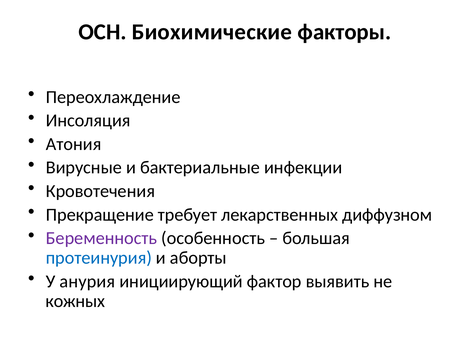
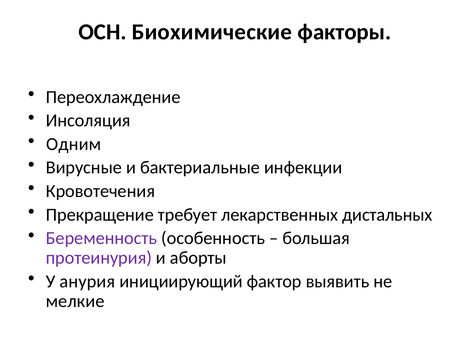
Атония: Атония -> Одним
диффузном: диффузном -> дистальных
протеинурия colour: blue -> purple
кожных: кожных -> мелкие
